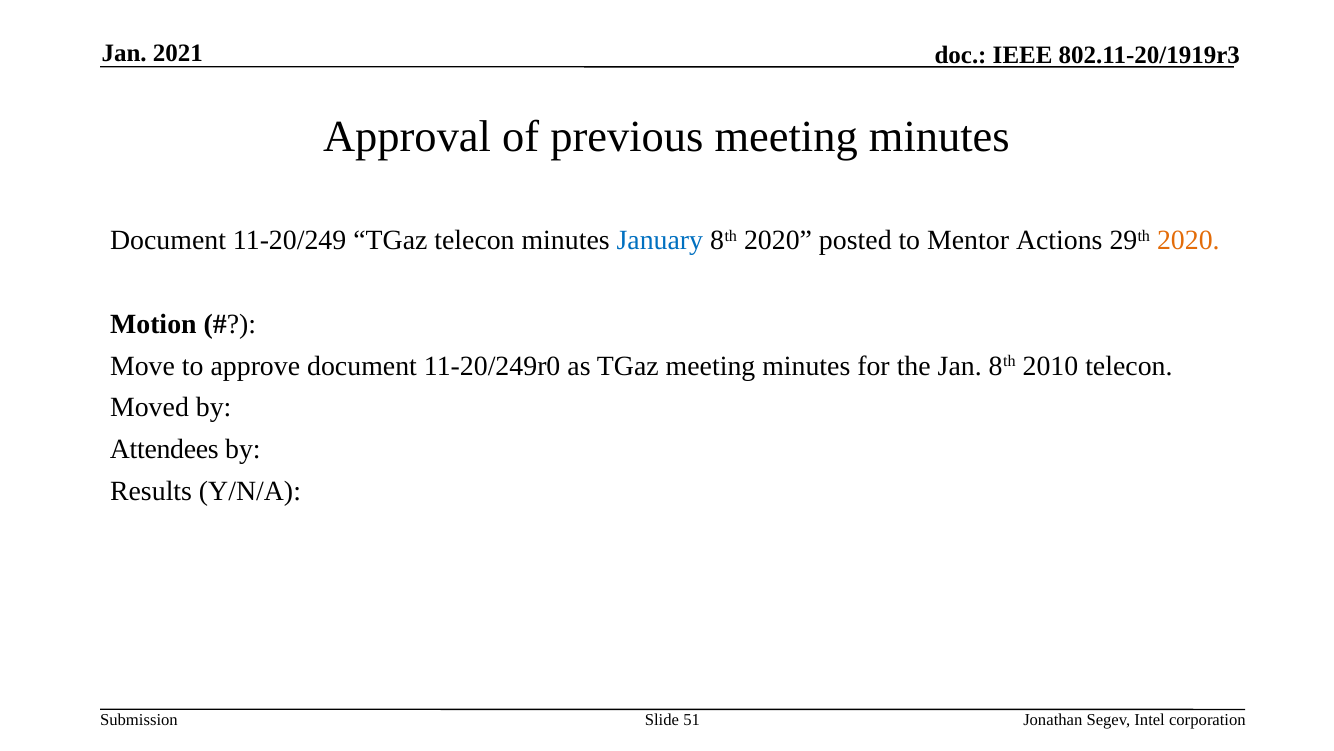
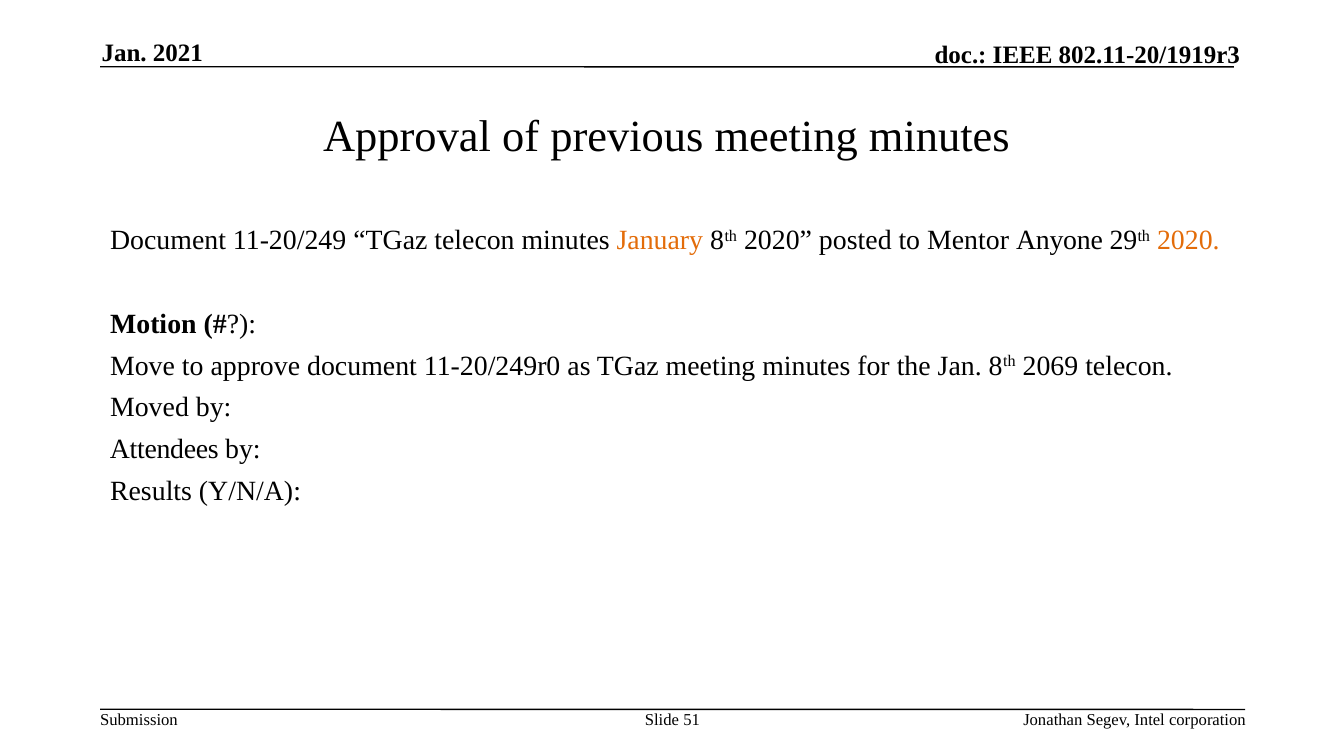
January colour: blue -> orange
Actions: Actions -> Anyone
2010: 2010 -> 2069
